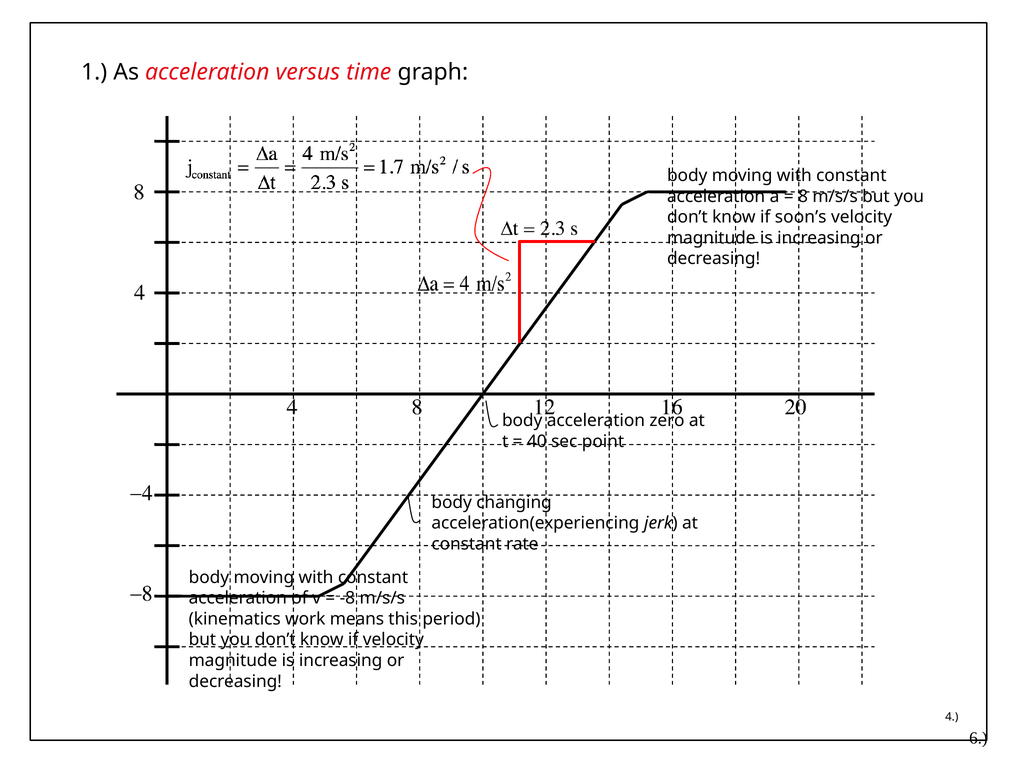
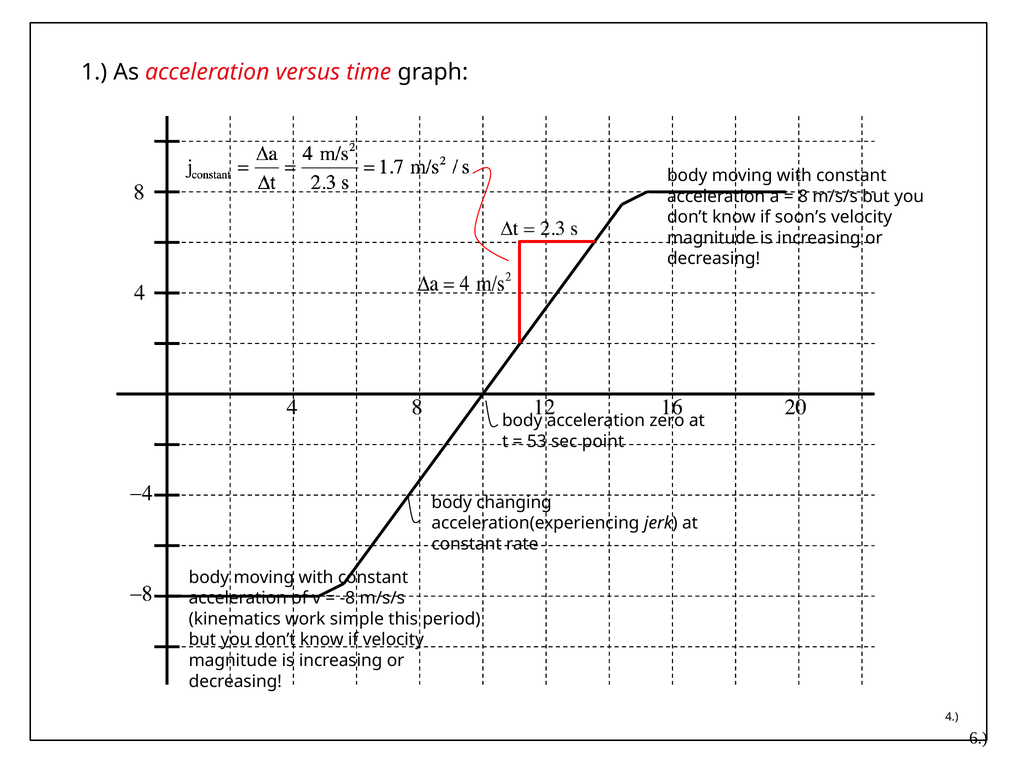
40: 40 -> 53
means: means -> simple
